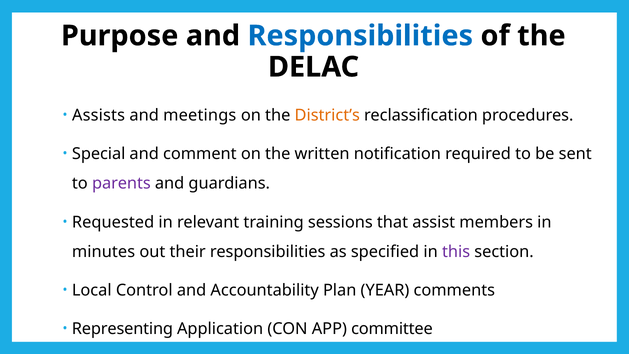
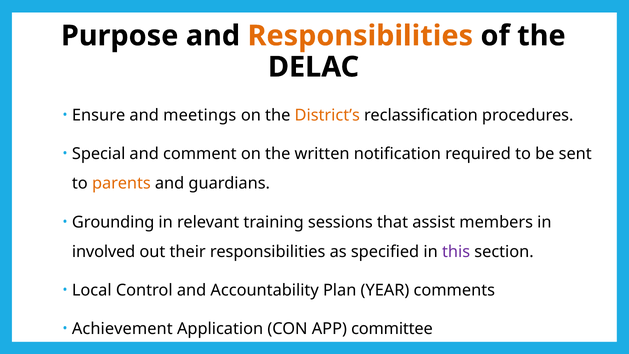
Responsibilities at (360, 36) colour: blue -> orange
Assists: Assists -> Ensure
parents colour: purple -> orange
Requested: Requested -> Grounding
minutes: minutes -> involved
Representing: Representing -> Achievement
